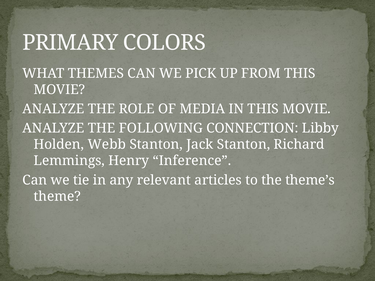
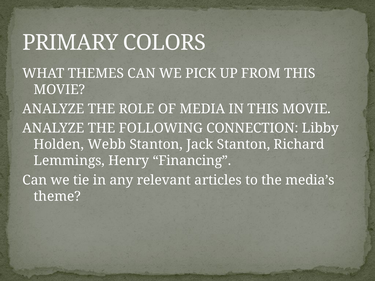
Inference: Inference -> Financing
theme’s: theme’s -> media’s
